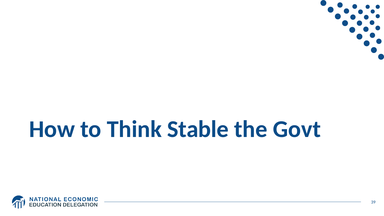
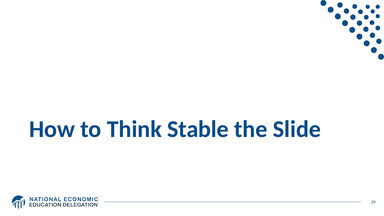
Govt: Govt -> Slide
